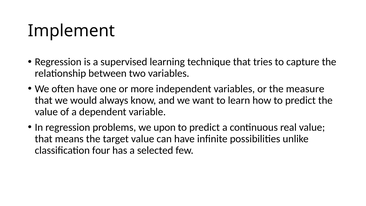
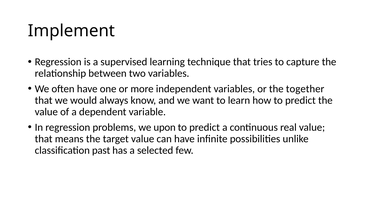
measure: measure -> together
four: four -> past
